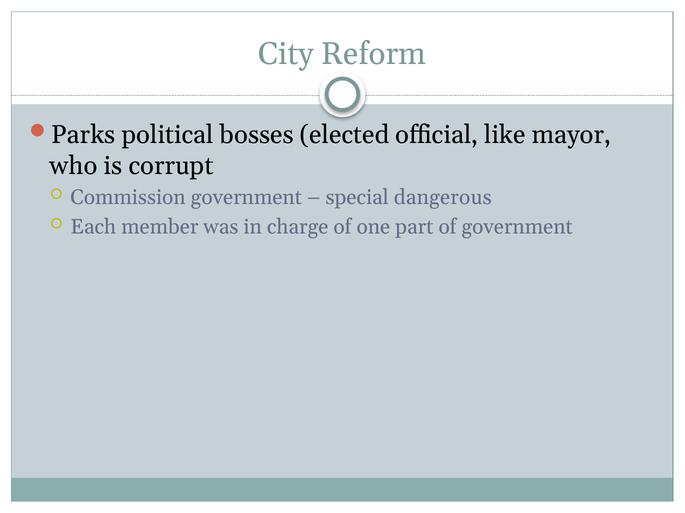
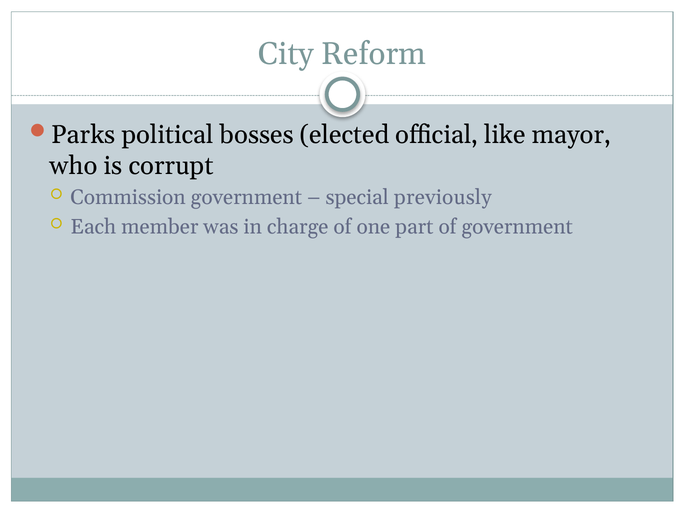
dangerous: dangerous -> previously
